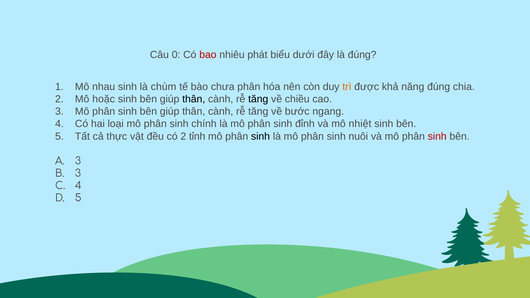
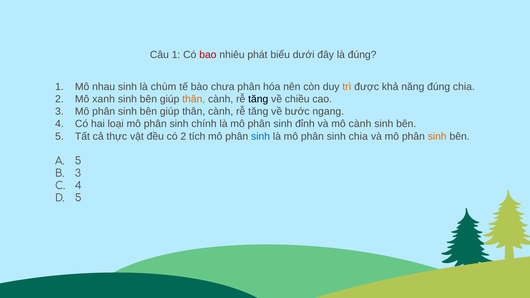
Câu 0: 0 -> 1
hoặc: hoặc -> xanh
thân at (194, 99) colour: black -> orange
mô nhiệt: nhiệt -> cành
tỉnh: tỉnh -> tích
sinh at (261, 136) colour: black -> blue
sinh nuôi: nuôi -> chia
sinh at (437, 136) colour: red -> orange
3 at (78, 161): 3 -> 5
